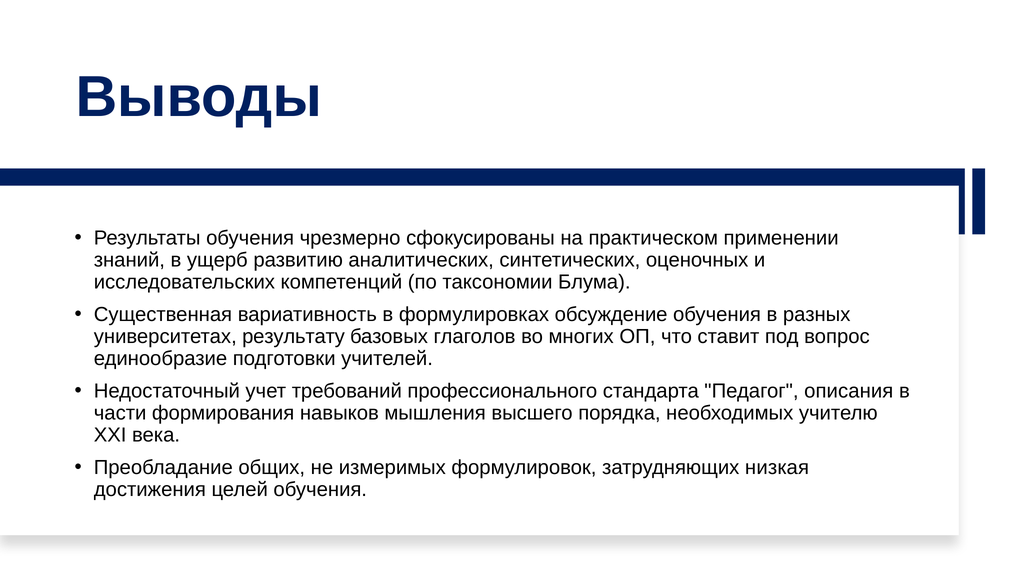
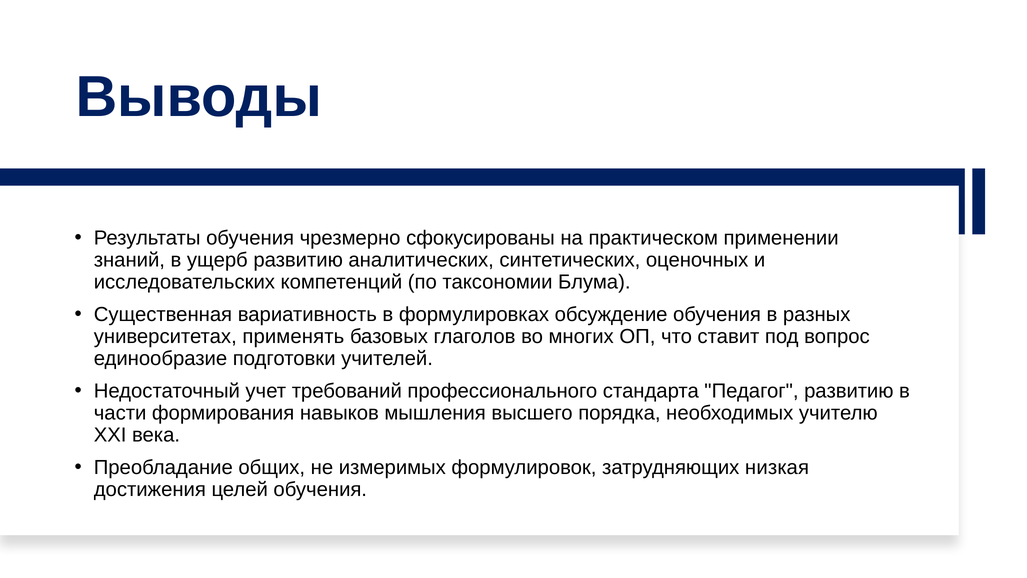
результату: результату -> применять
Педагог описания: описания -> развитию
